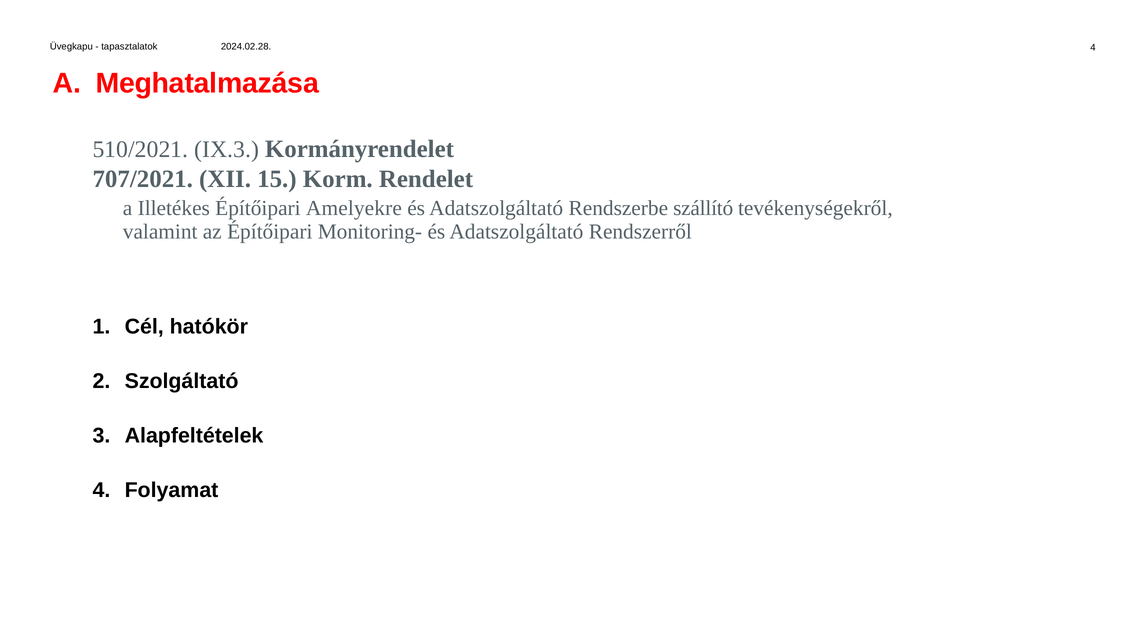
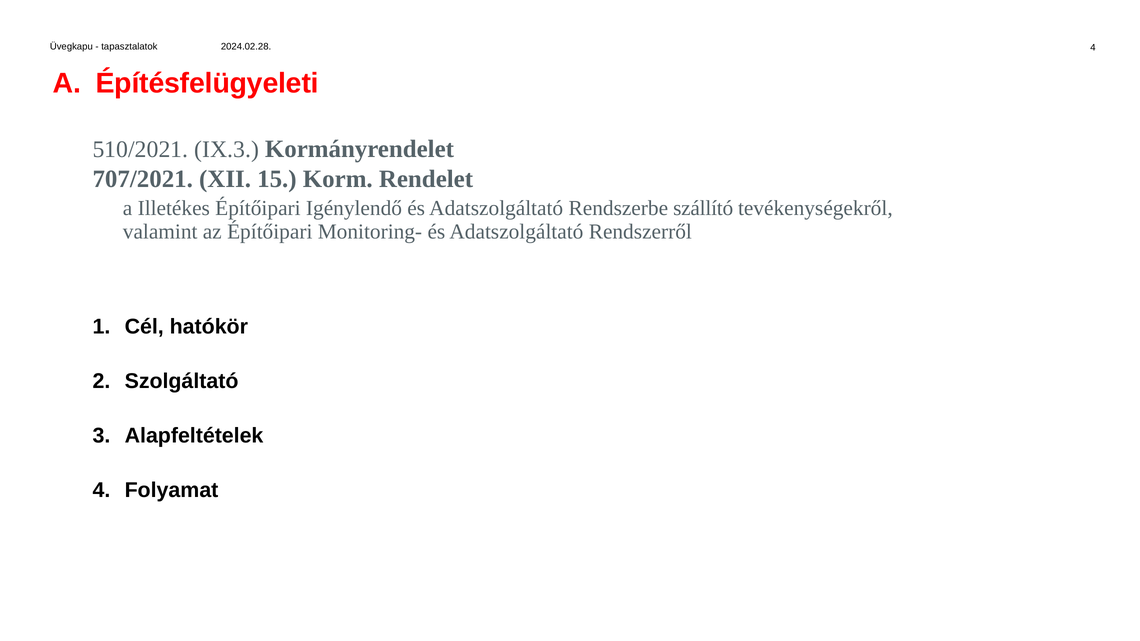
Meghatalmazása: Meghatalmazása -> Építésfelügyeleti
Amelyekre: Amelyekre -> Igénylendő
